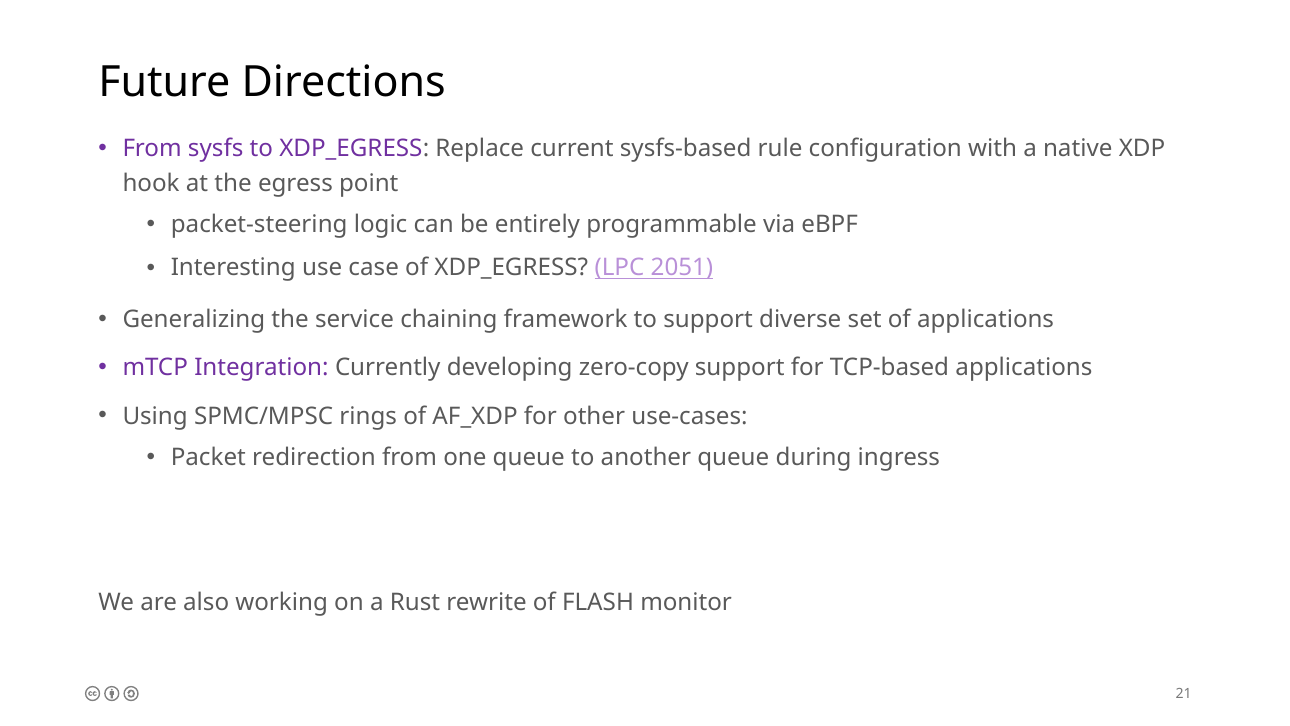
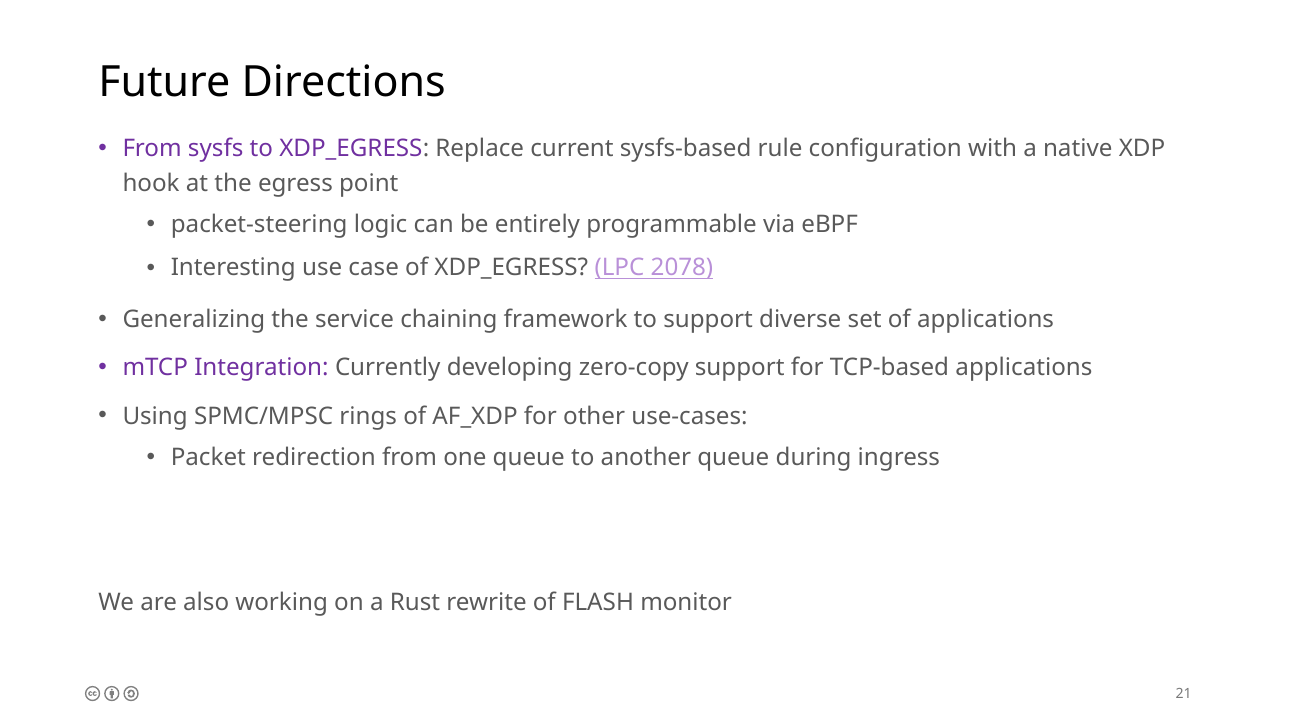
2051: 2051 -> 2078
